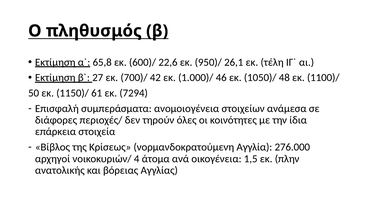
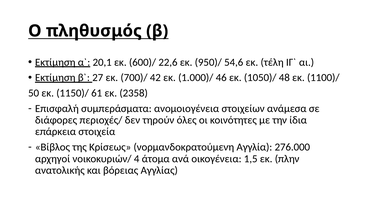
65,8: 65,8 -> 20,1
26,1: 26,1 -> 54,6
7294: 7294 -> 2358
